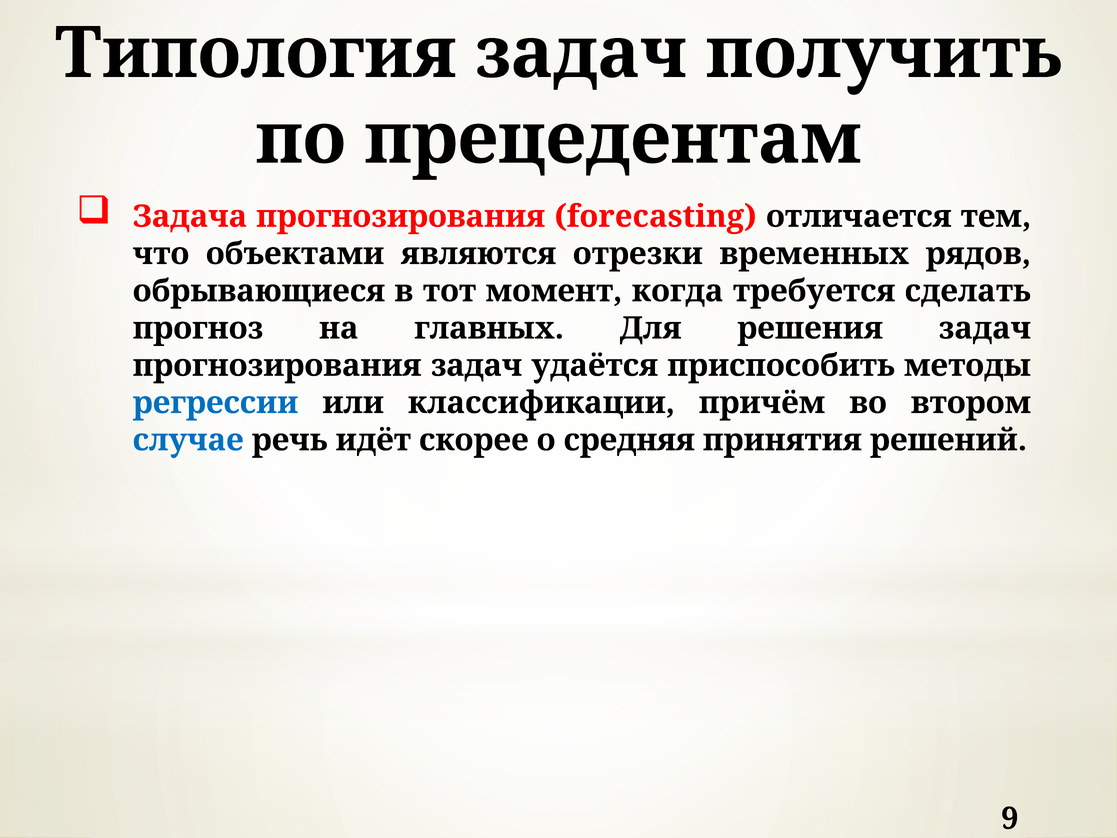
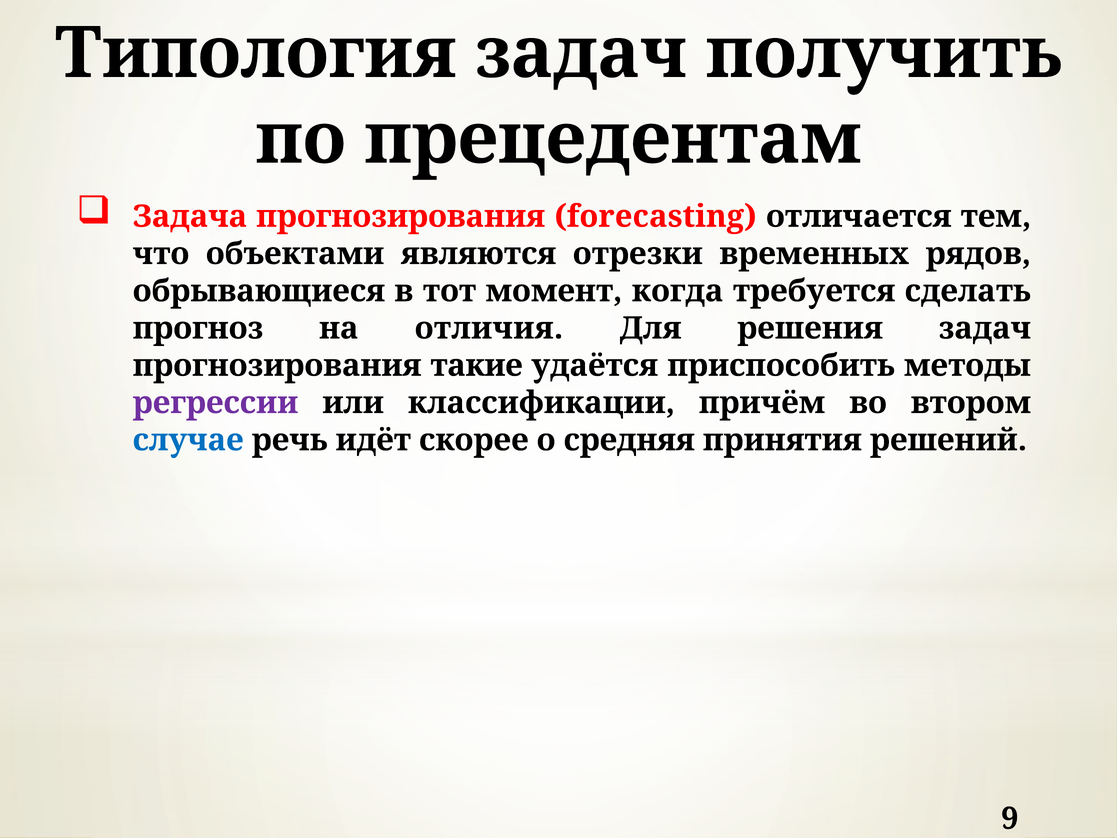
главных: главных -> отличия
прогнозирования задач: задач -> такие
регрессии colour: blue -> purple
